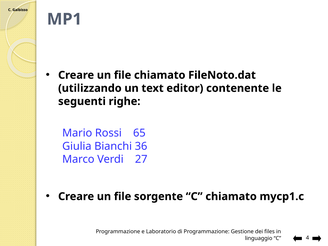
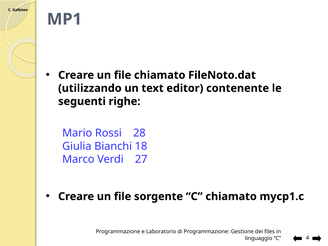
65: 65 -> 28
36: 36 -> 18
